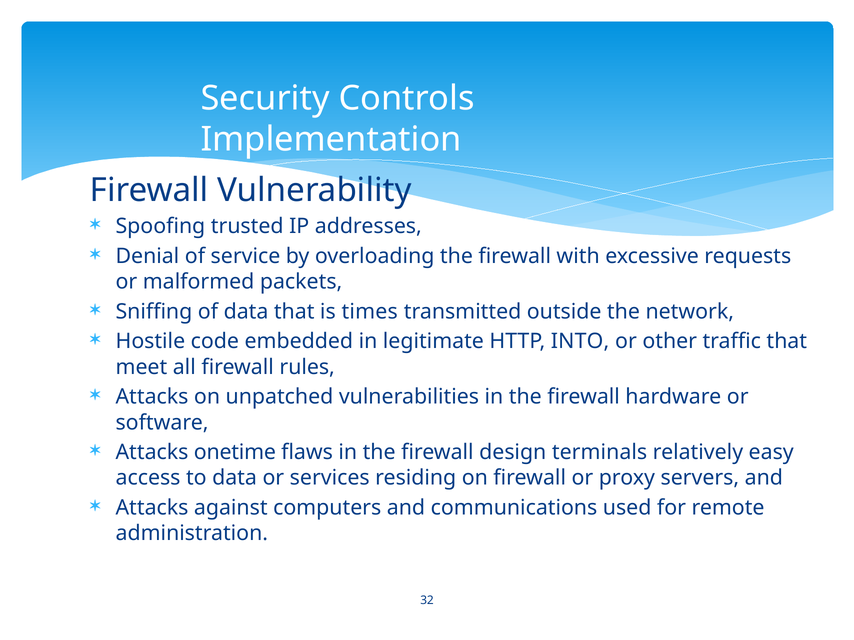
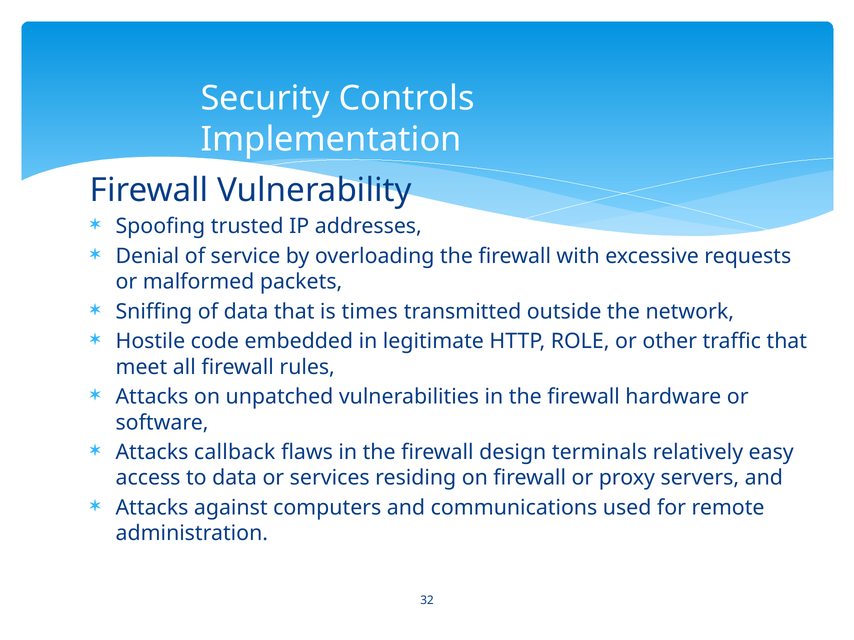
INTO: INTO -> ROLE
onetime: onetime -> callback
